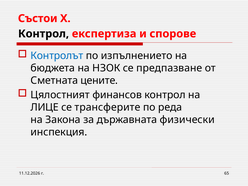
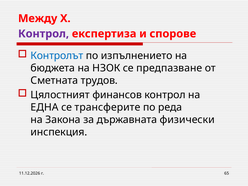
Състои: Състои -> Между
Контрол at (44, 34) colour: black -> purple
цените: цените -> трудов
ЛИЦЕ: ЛИЦЕ -> ЕДНА
